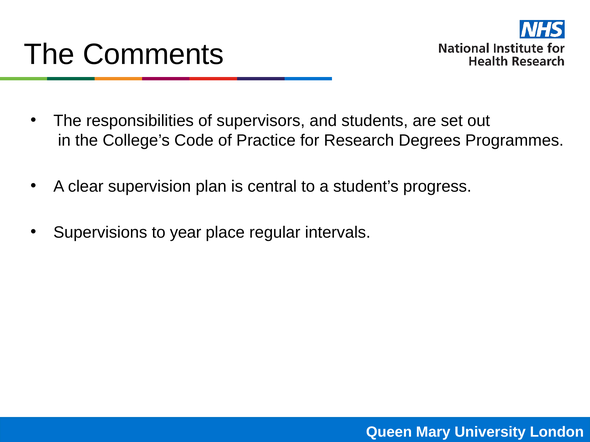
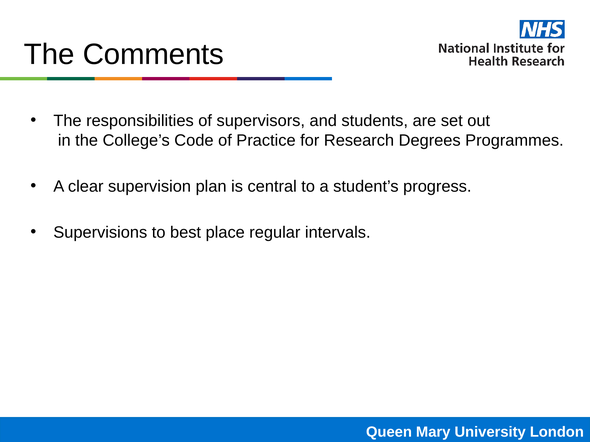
year: year -> best
